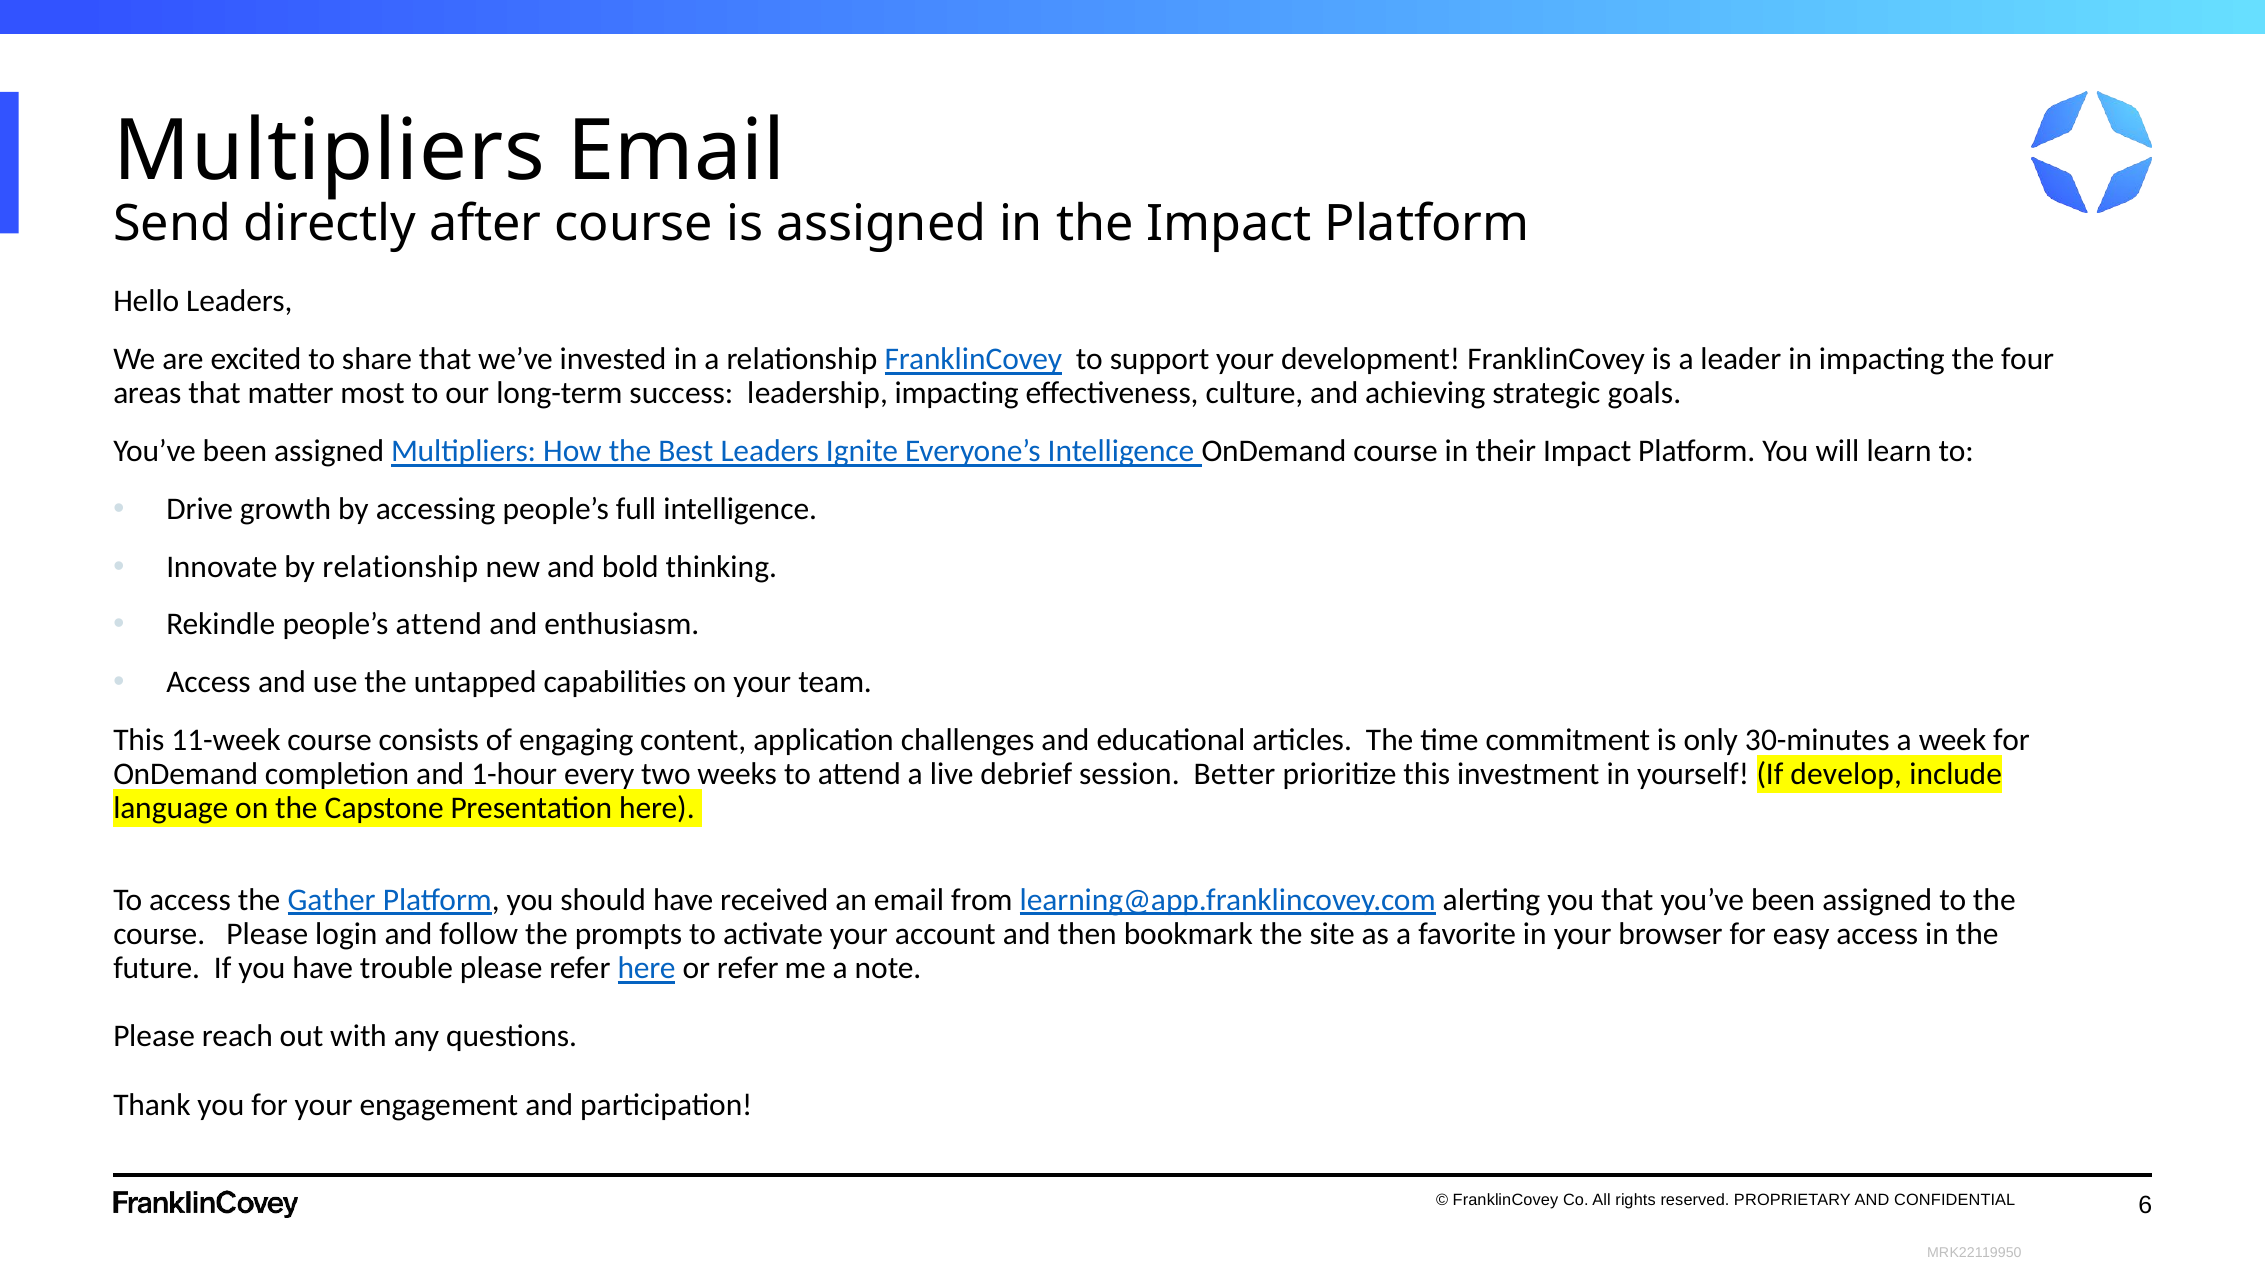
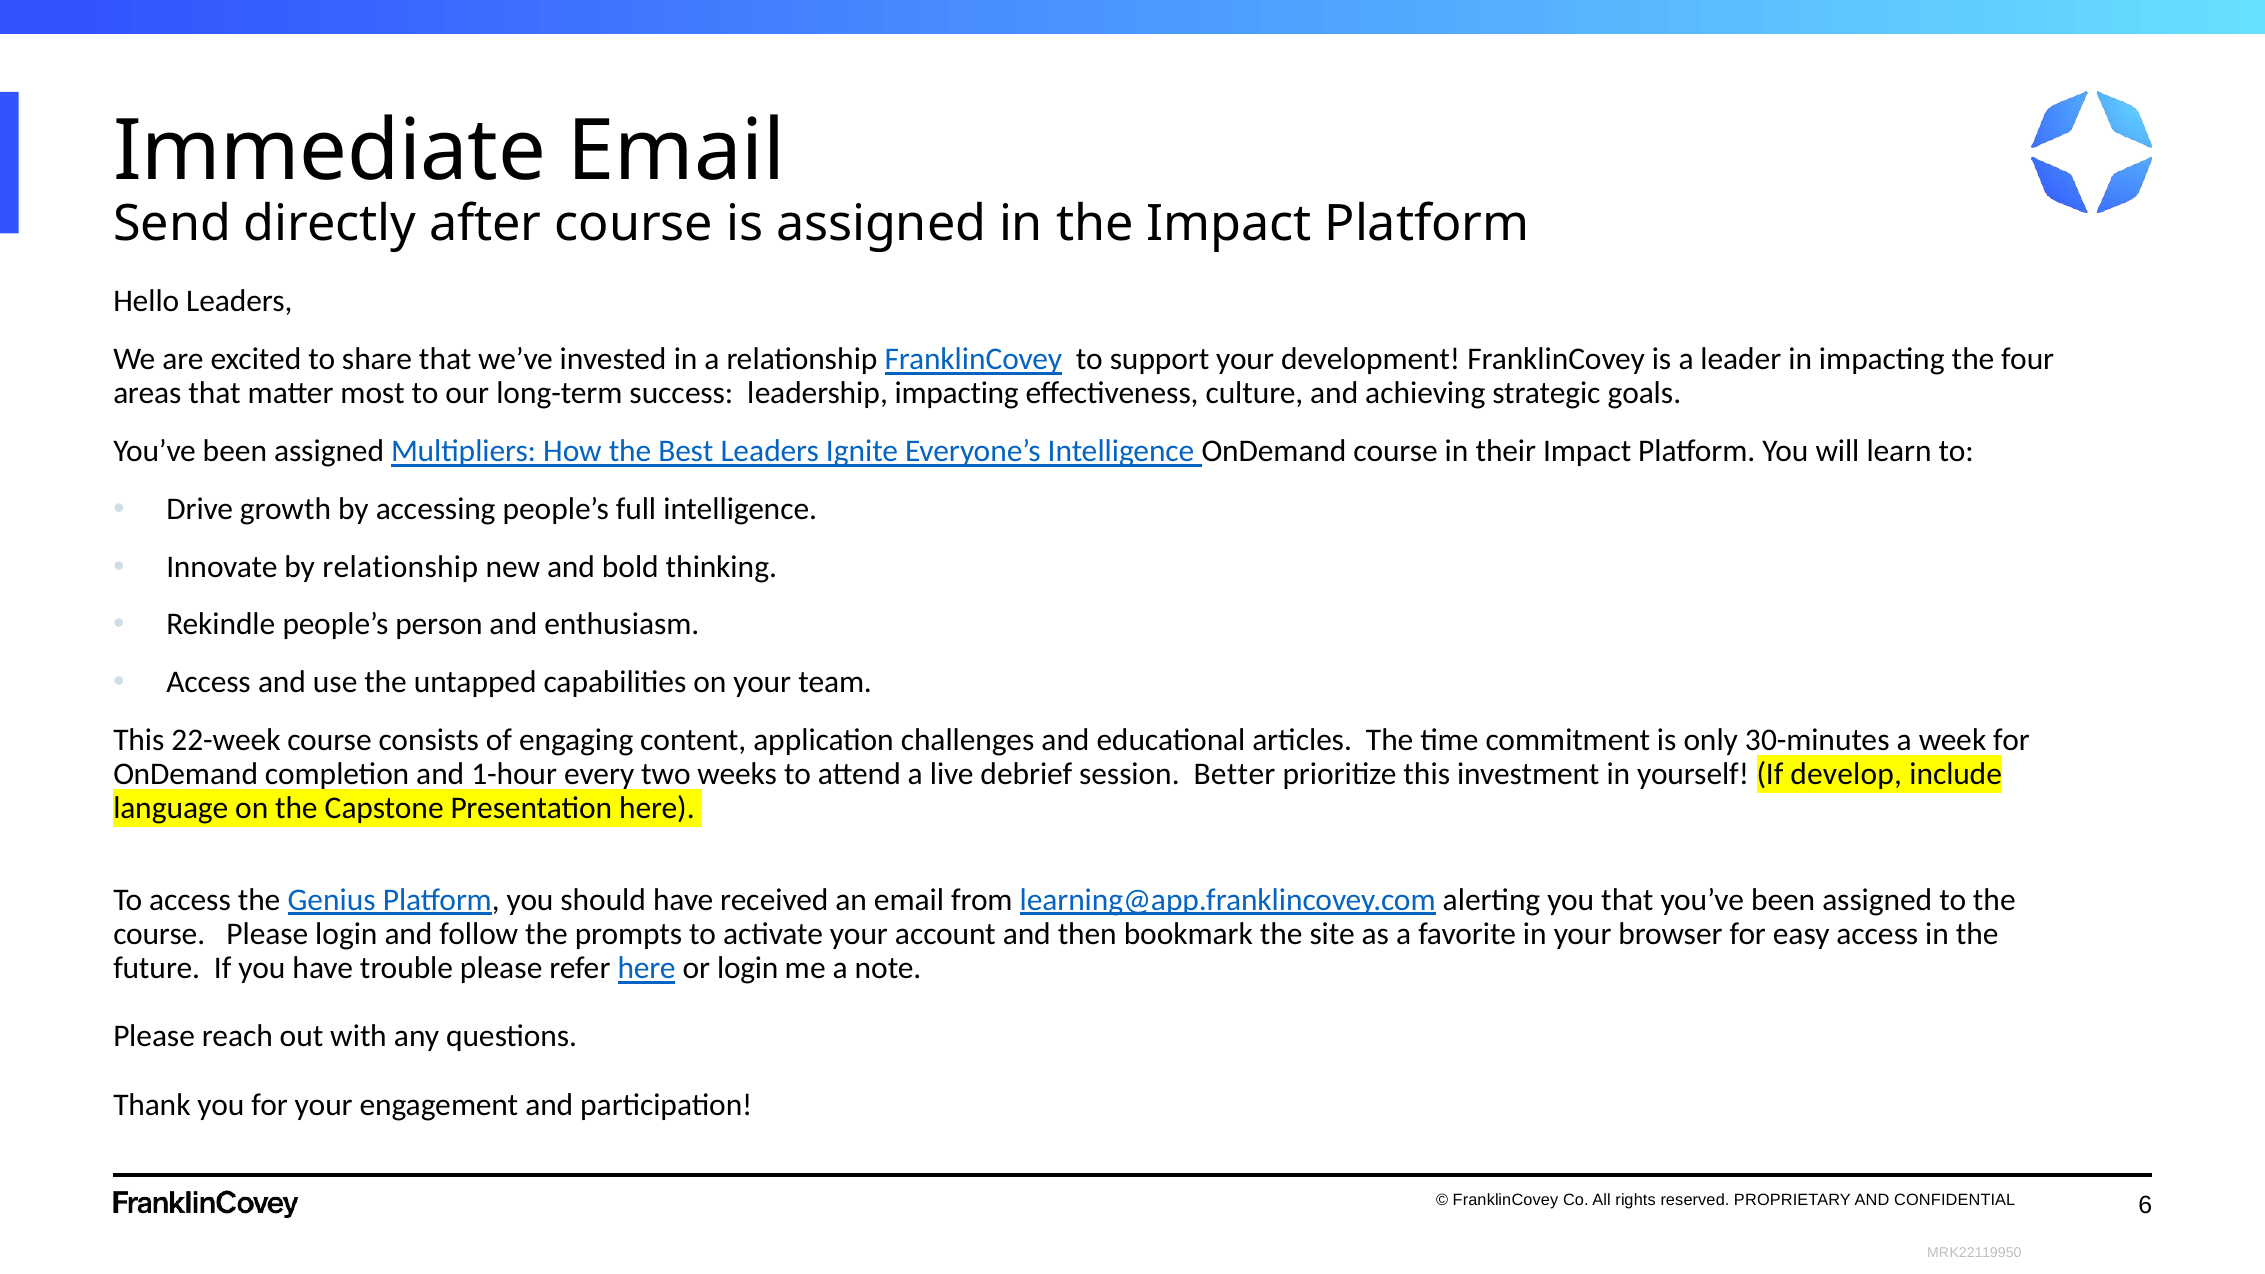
Multipliers at (329, 151): Multipliers -> Immediate
people’s attend: attend -> person
11-week: 11-week -> 22-week
Gather: Gather -> Genius
or refer: refer -> login
